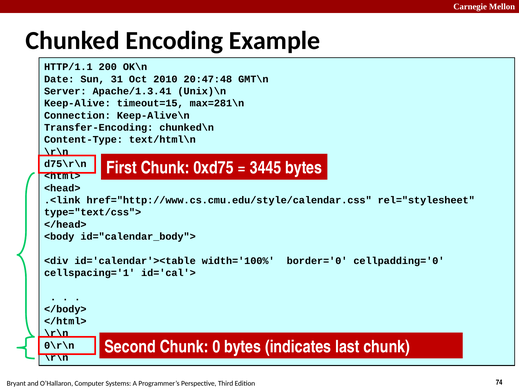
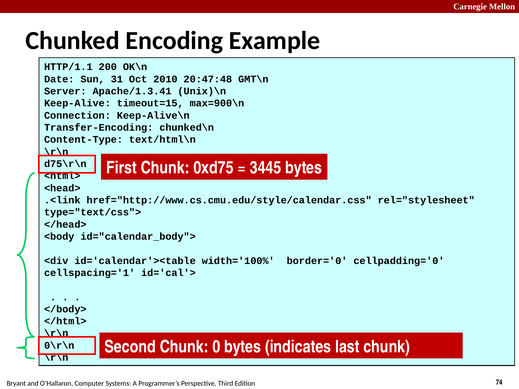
max=281\n: max=281\n -> max=900\n
